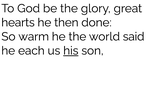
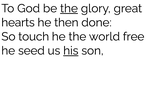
the at (69, 8) underline: none -> present
warm: warm -> touch
said: said -> free
each: each -> seed
